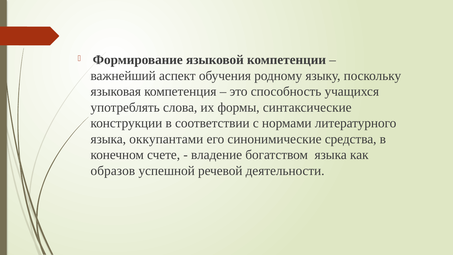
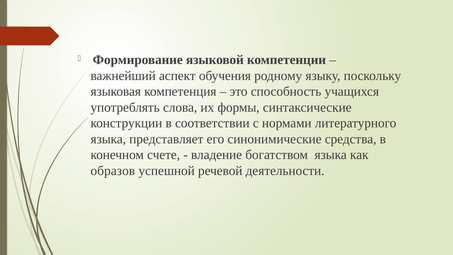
оккупантами: оккупантами -> представляет
